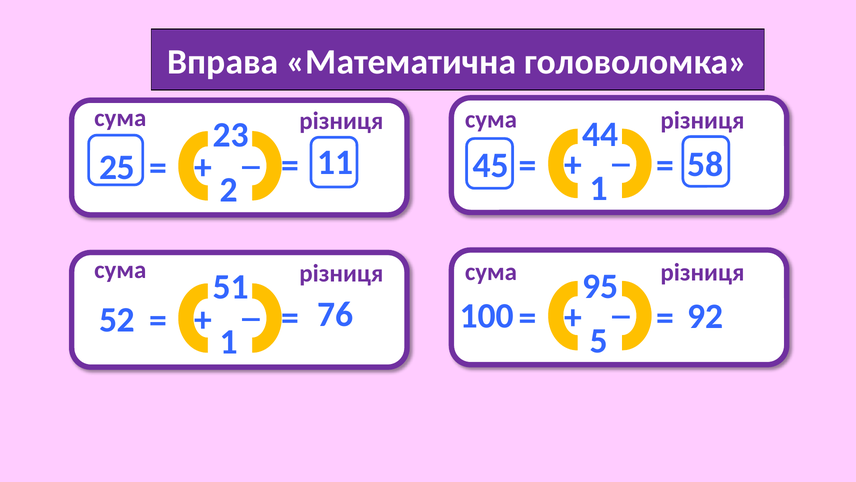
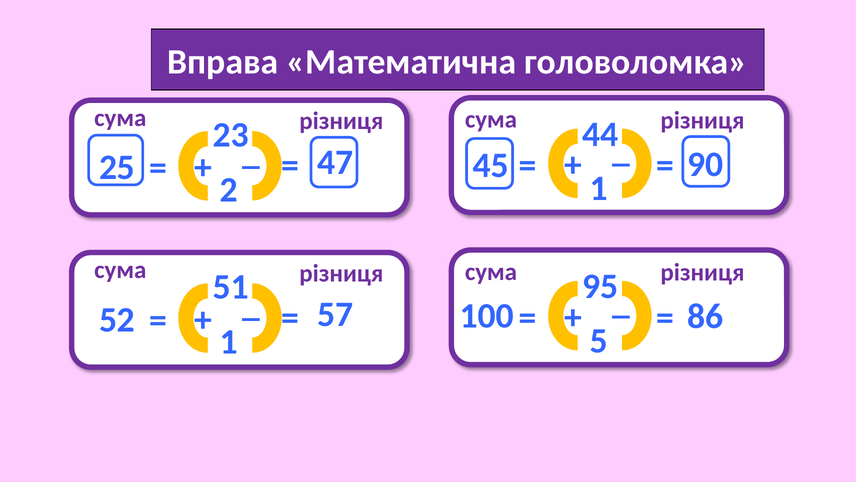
58: 58 -> 90
11: 11 -> 47
92: 92 -> 86
76: 76 -> 57
